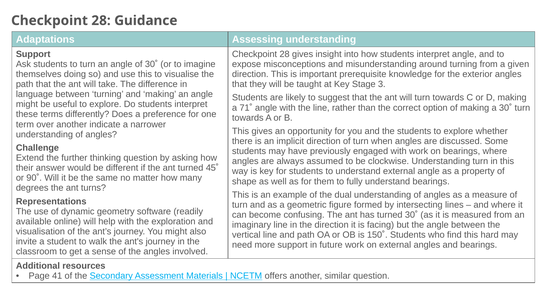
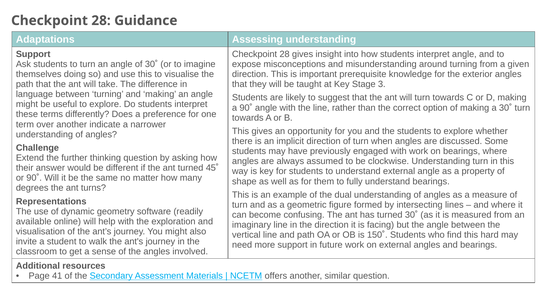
a 71˚: 71˚ -> 90˚
